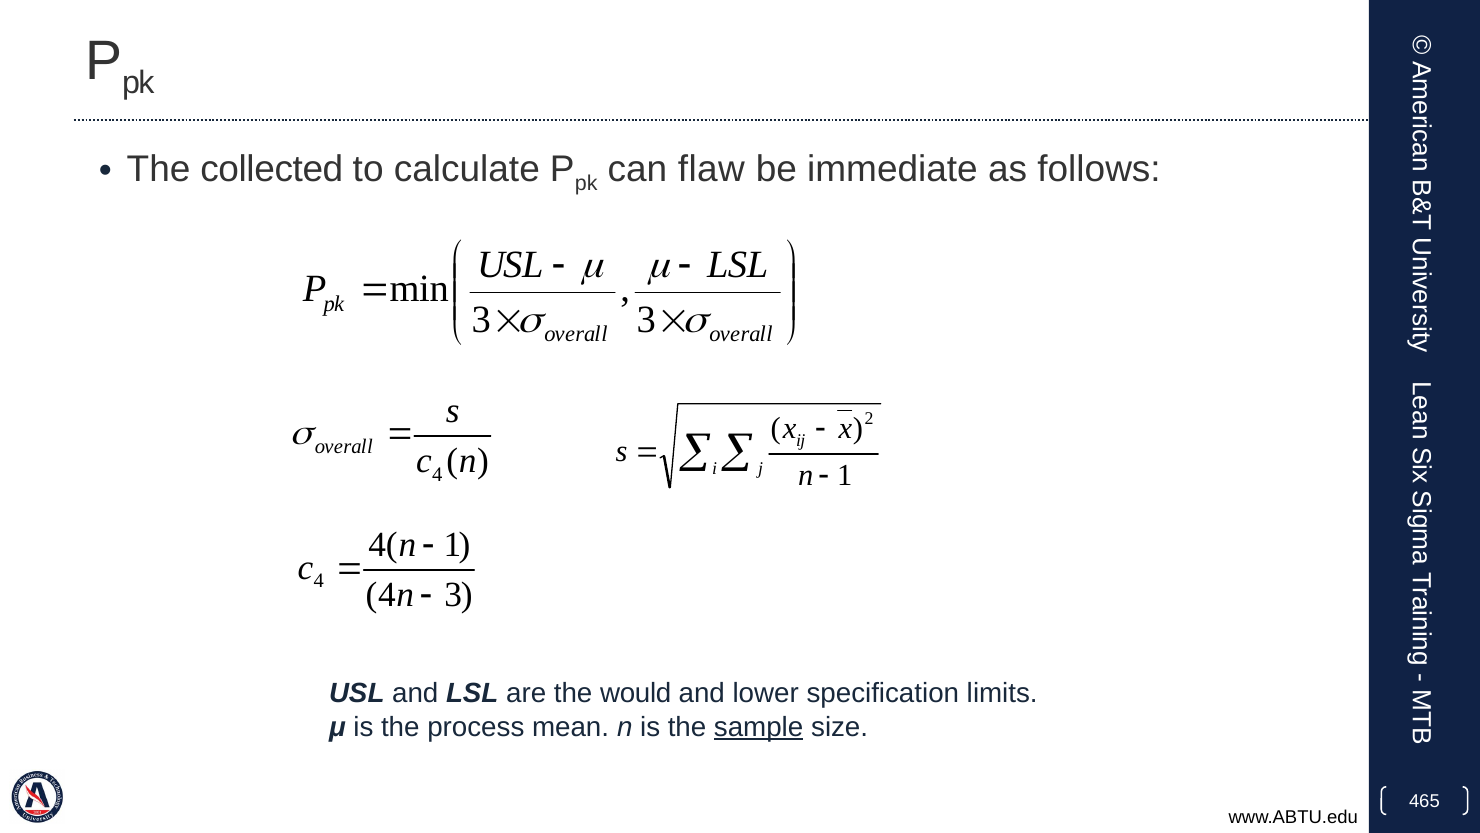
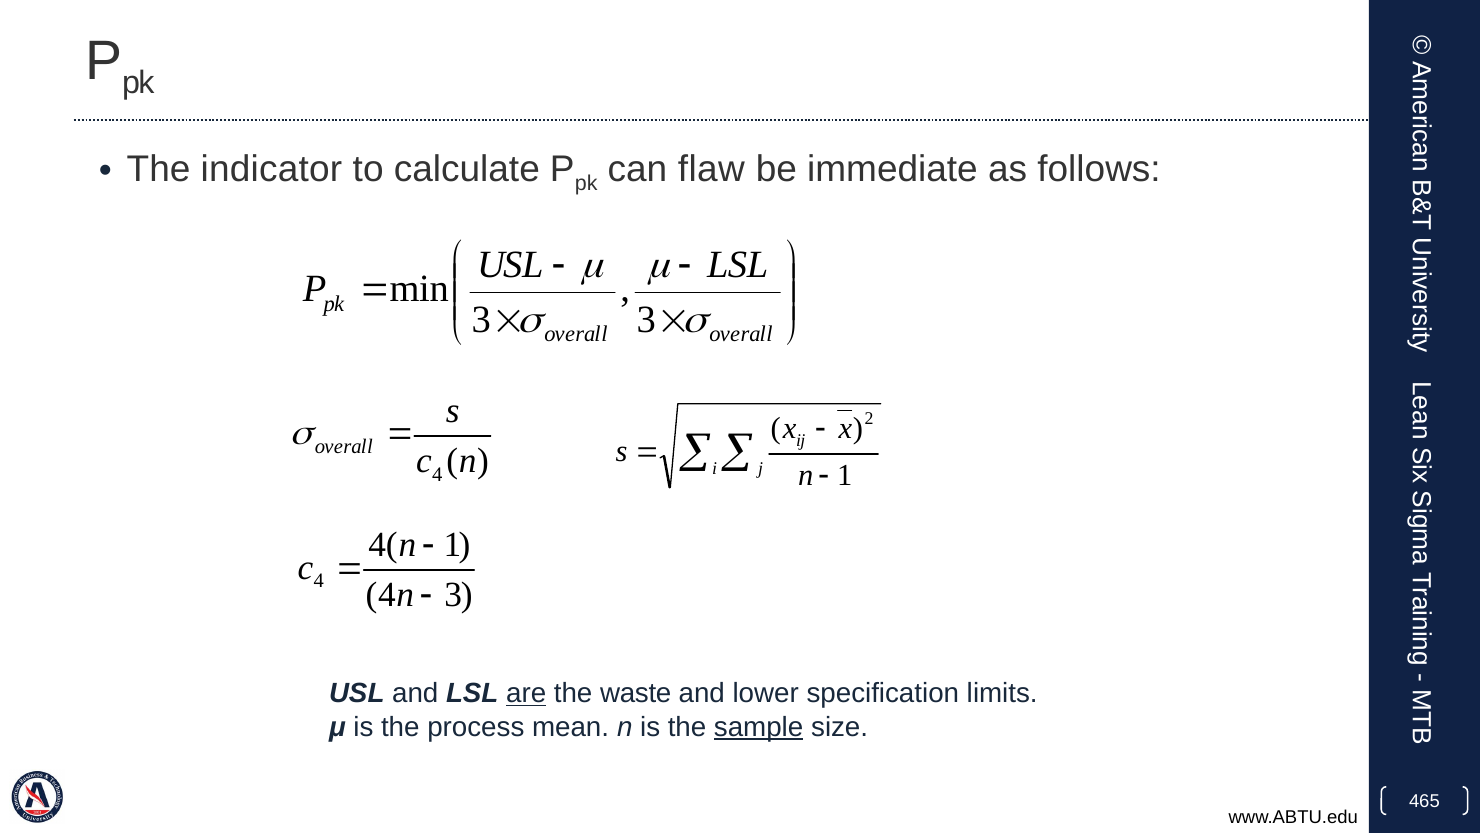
collected: collected -> indicator
are underline: none -> present
would: would -> waste
